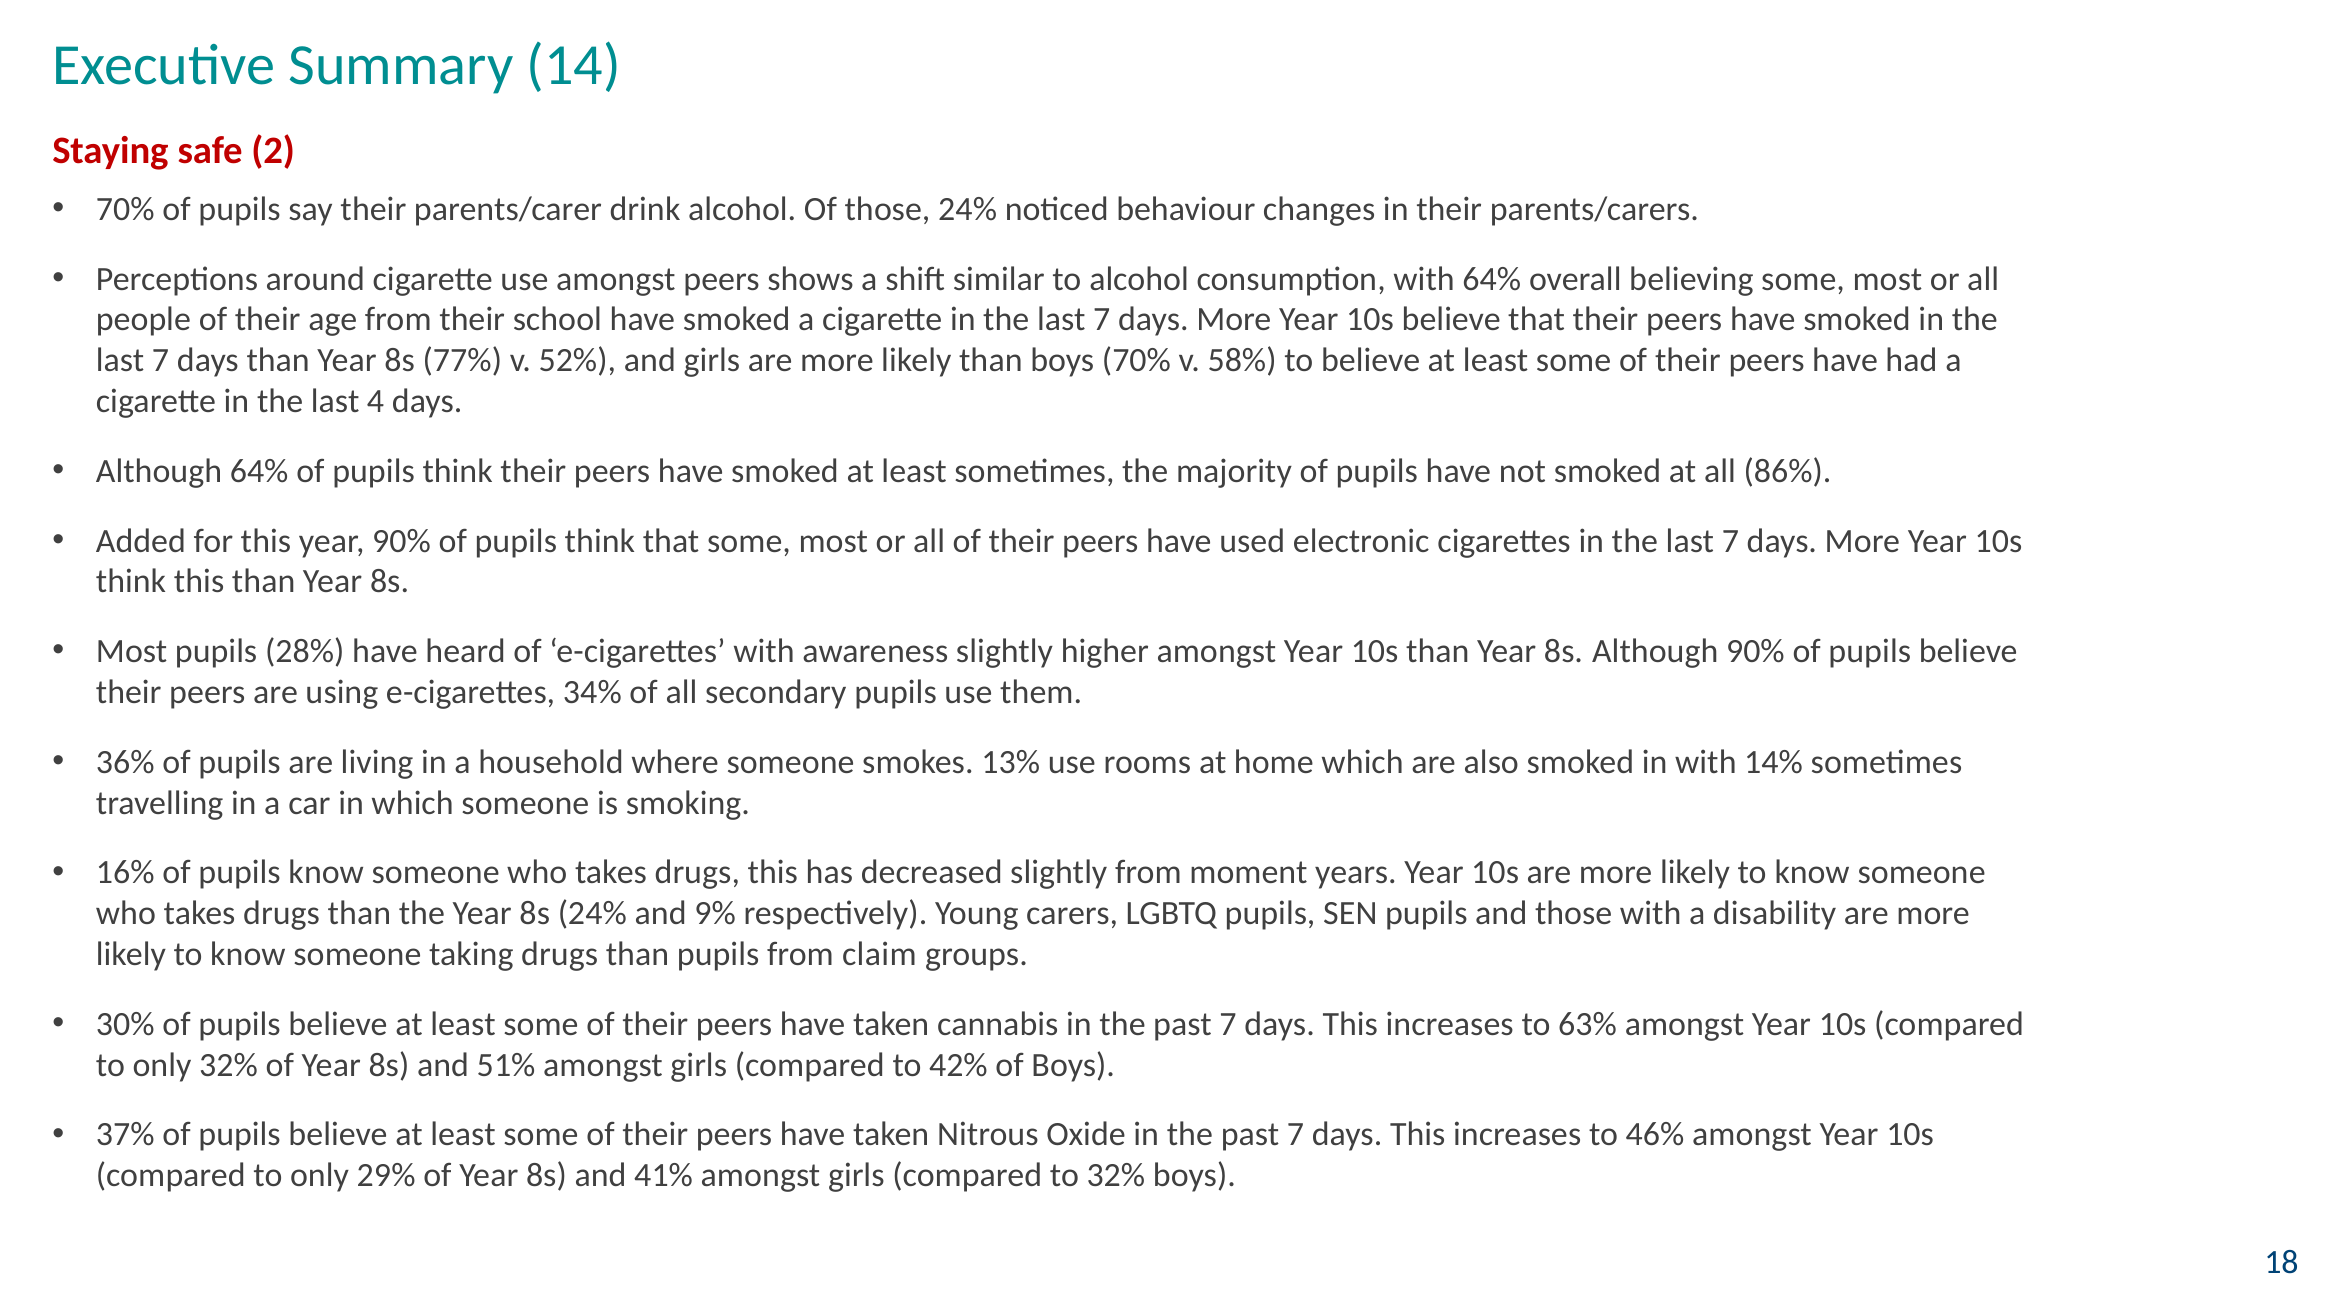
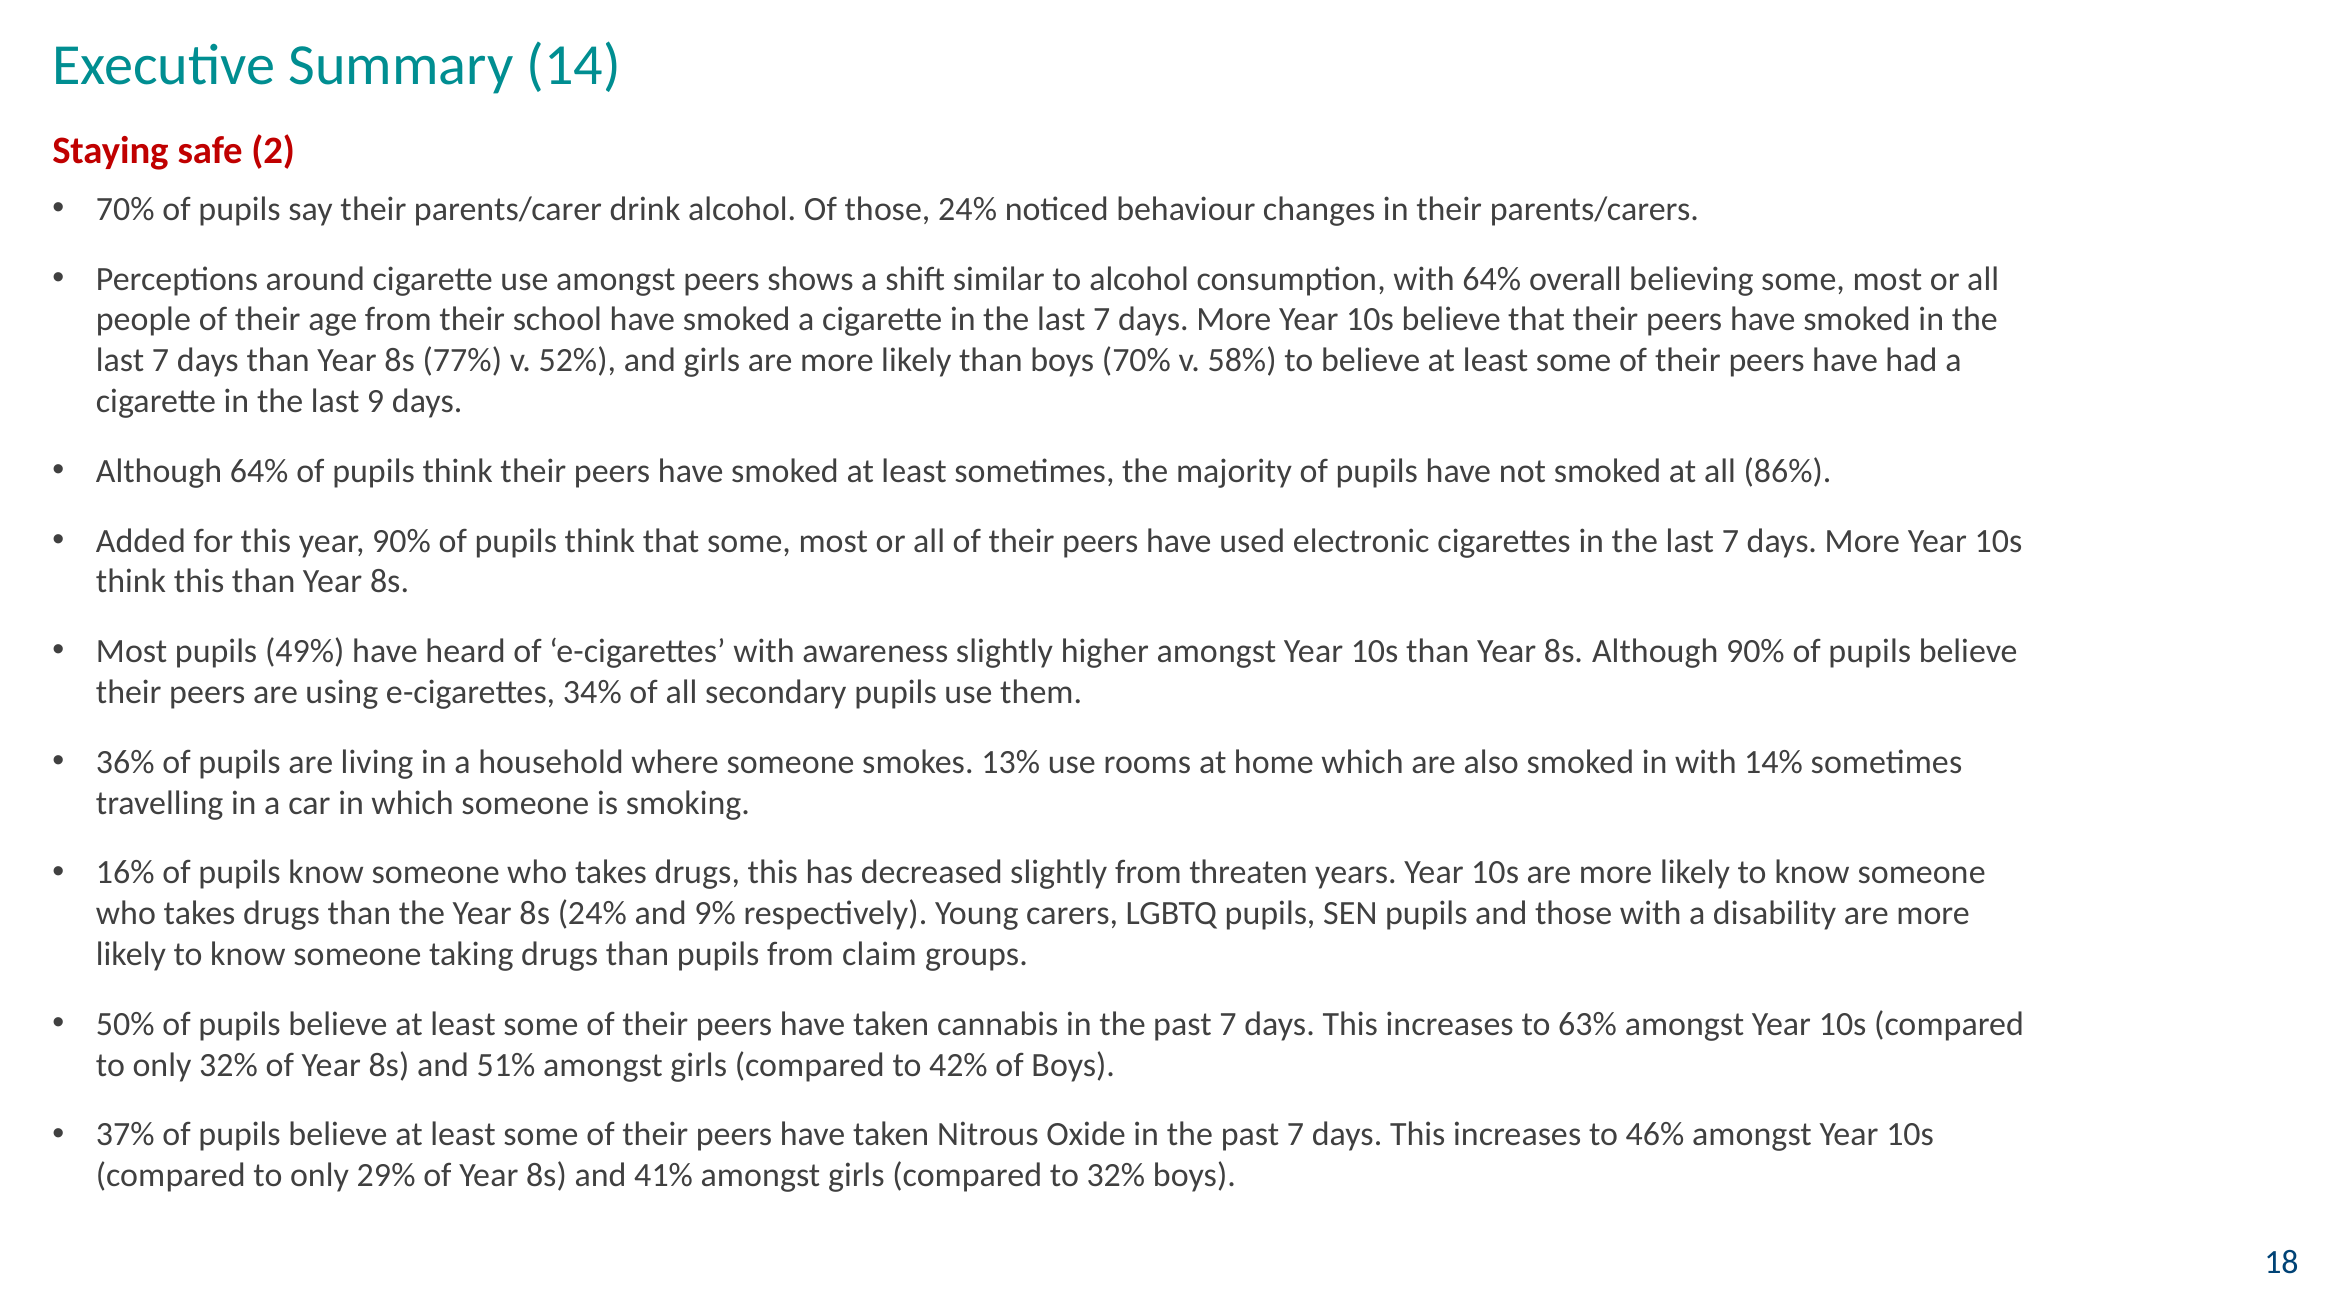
4: 4 -> 9
28%: 28% -> 49%
moment: moment -> threaten
30%: 30% -> 50%
